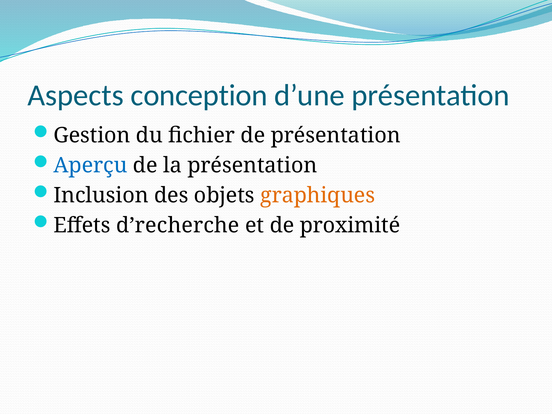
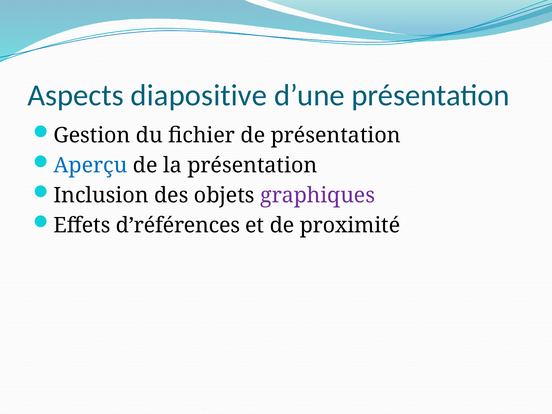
conception: conception -> diapositive
graphiques colour: orange -> purple
d’recherche: d’recherche -> d’références
